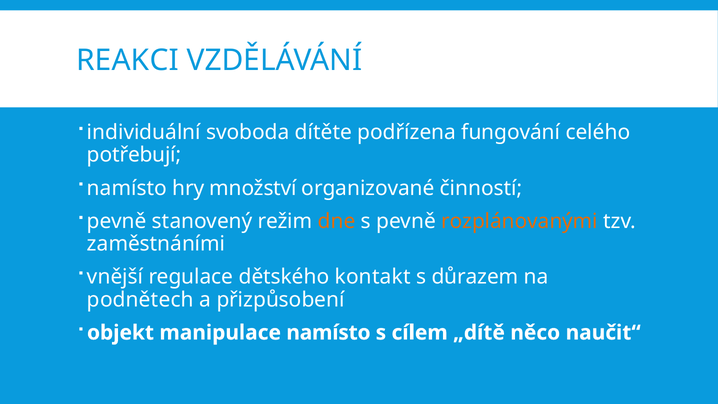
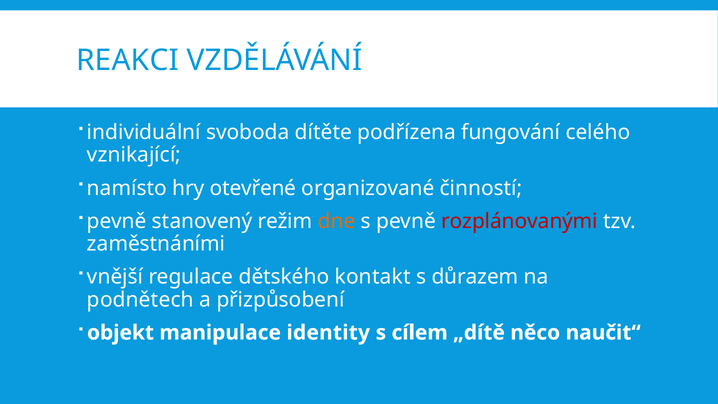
potřebují: potřebují -> vznikající
množství: množství -> otevřené
rozplánovanými colour: orange -> red
manipulace namísto: namísto -> identity
